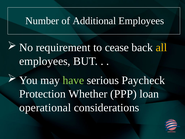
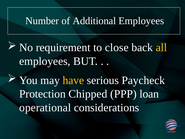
cease: cease -> close
have colour: light green -> yellow
Whether: Whether -> Chipped
